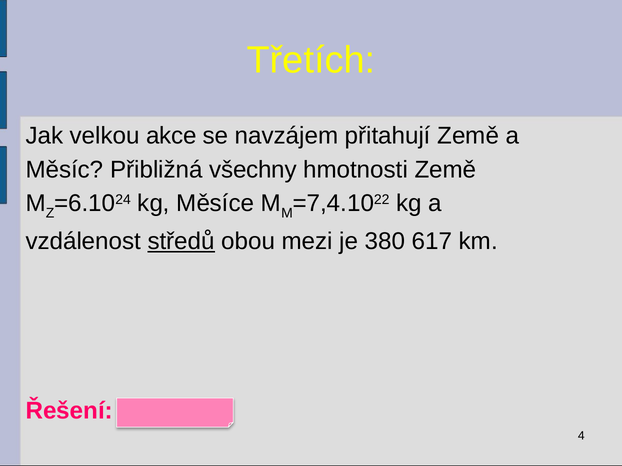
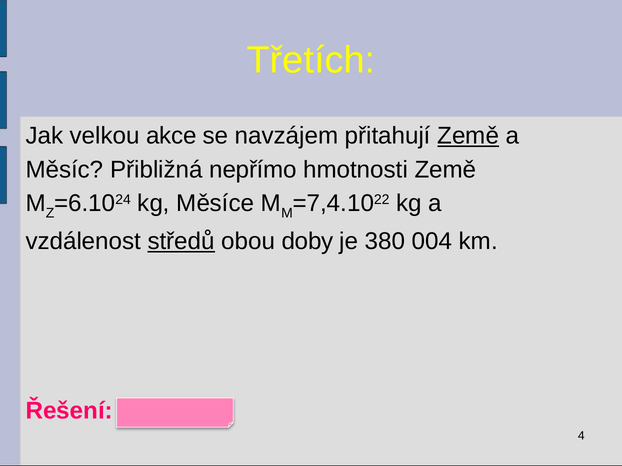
Země at (468, 136) underline: none -> present
všechny: všechny -> nepřímo
mezi: mezi -> doby
617: 617 -> 004
